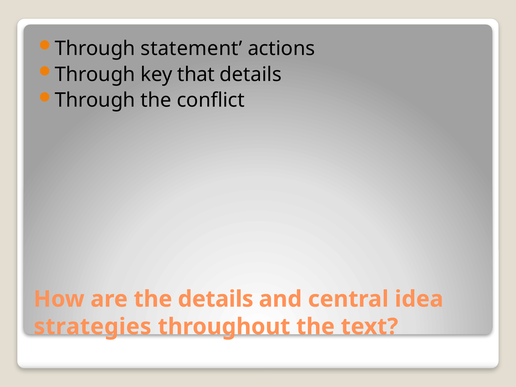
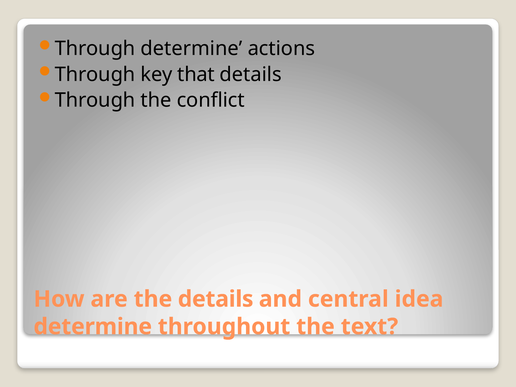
Through statement: statement -> determine
strategies at (93, 327): strategies -> determine
